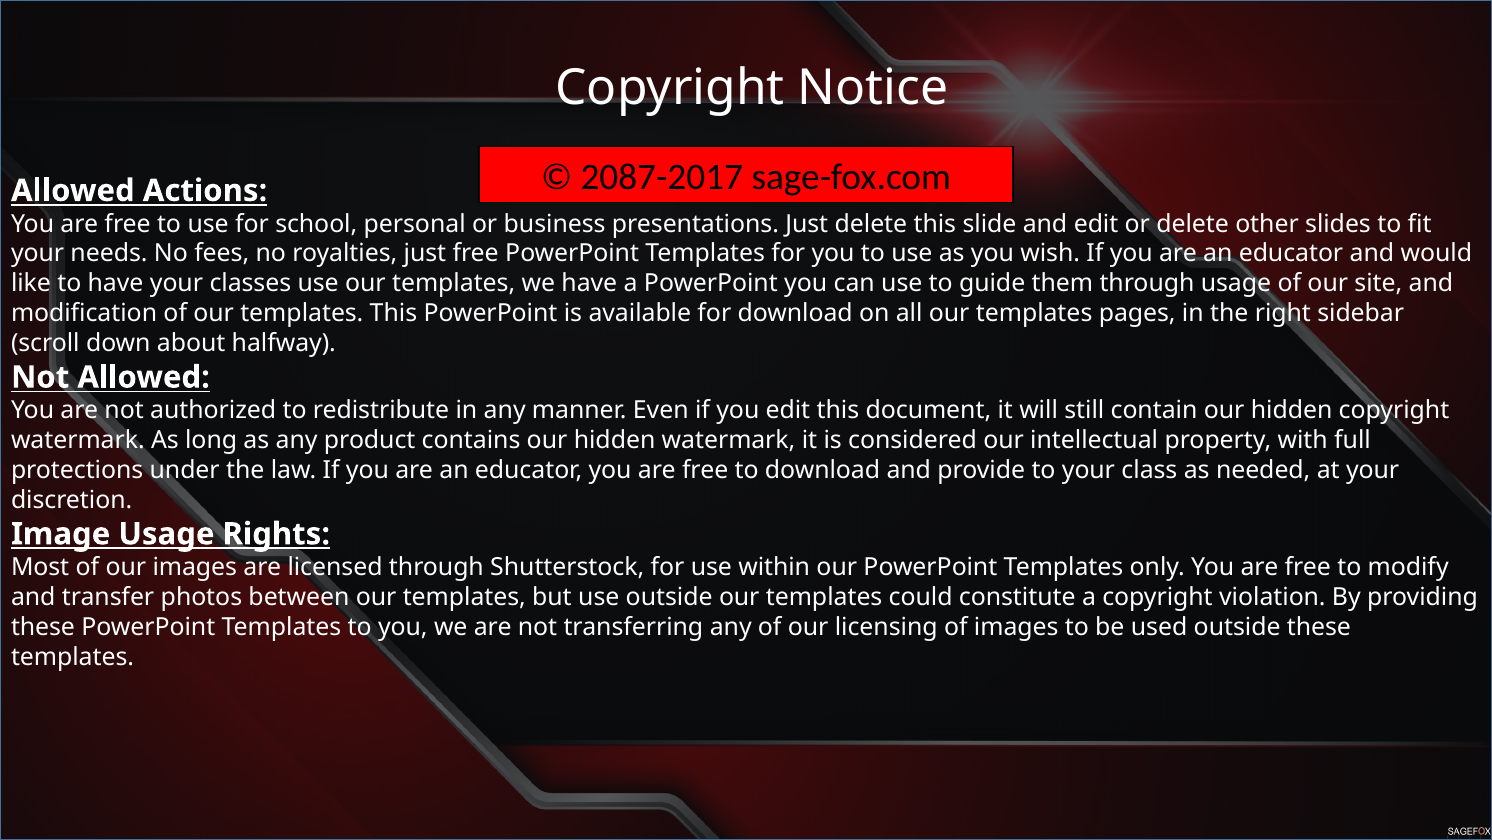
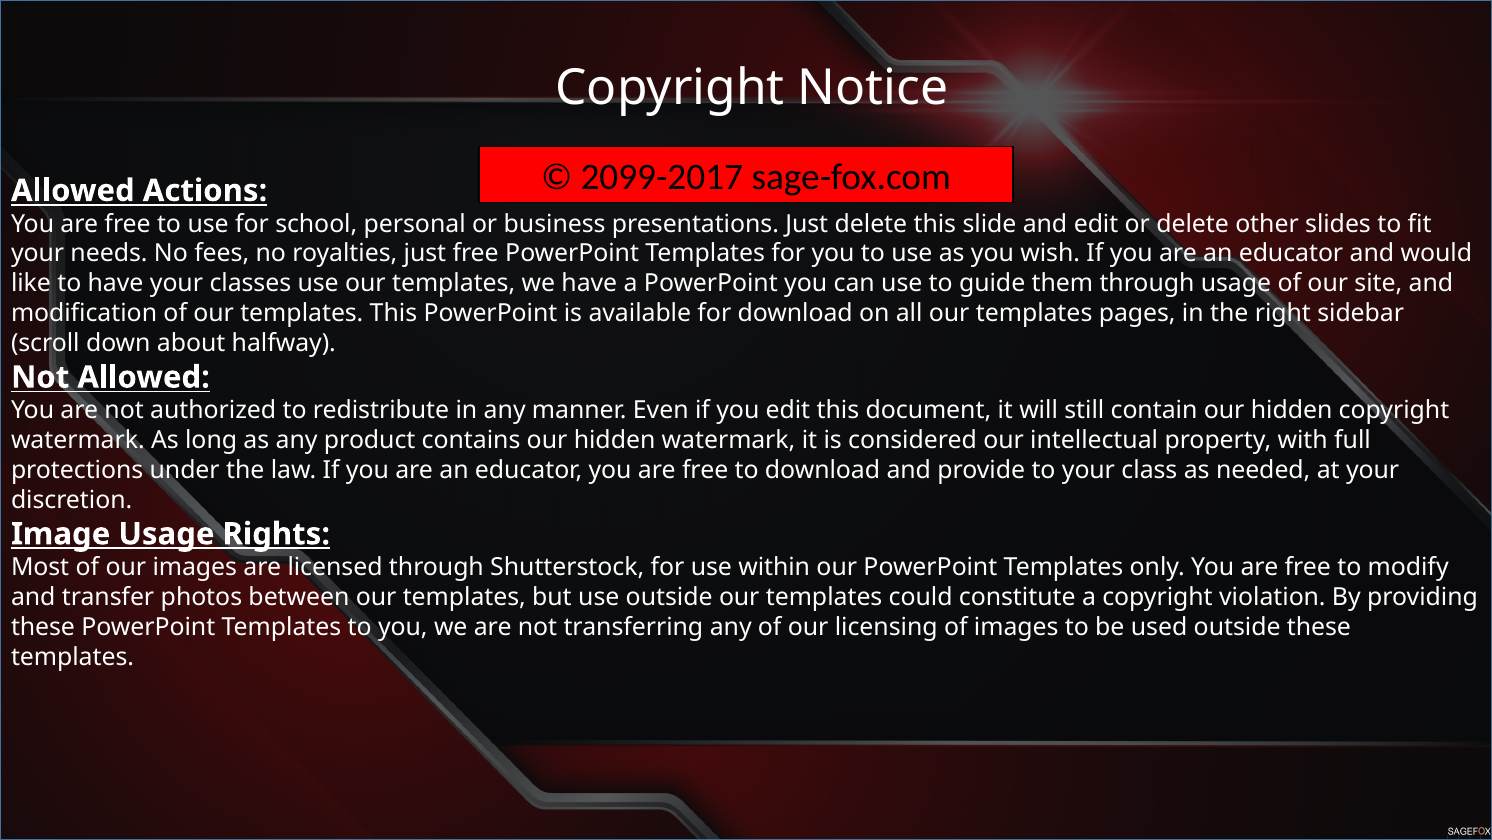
2087-2017: 2087-2017 -> 2099-2017
